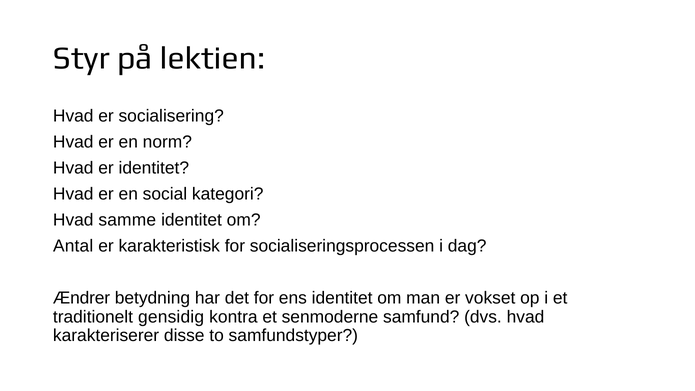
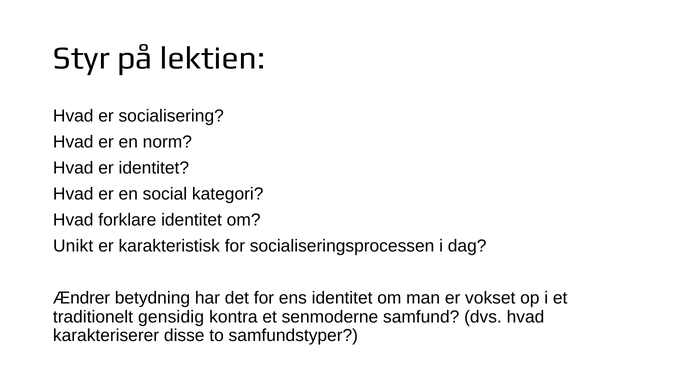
samme: samme -> forklare
Antal: Antal -> Unikt
